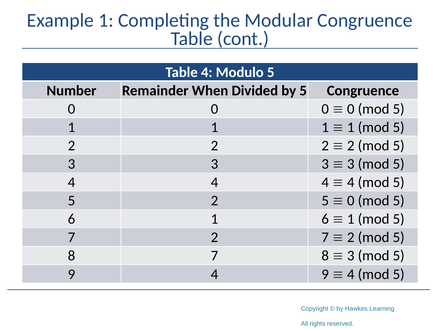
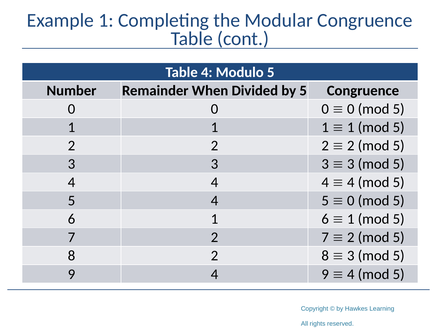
2 at (215, 201): 2 -> 4
8 7: 7 -> 2
